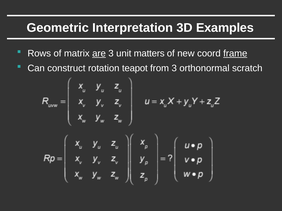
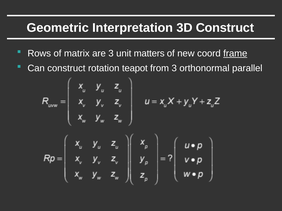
3D Examples: Examples -> Construct
are underline: present -> none
scratch: scratch -> parallel
